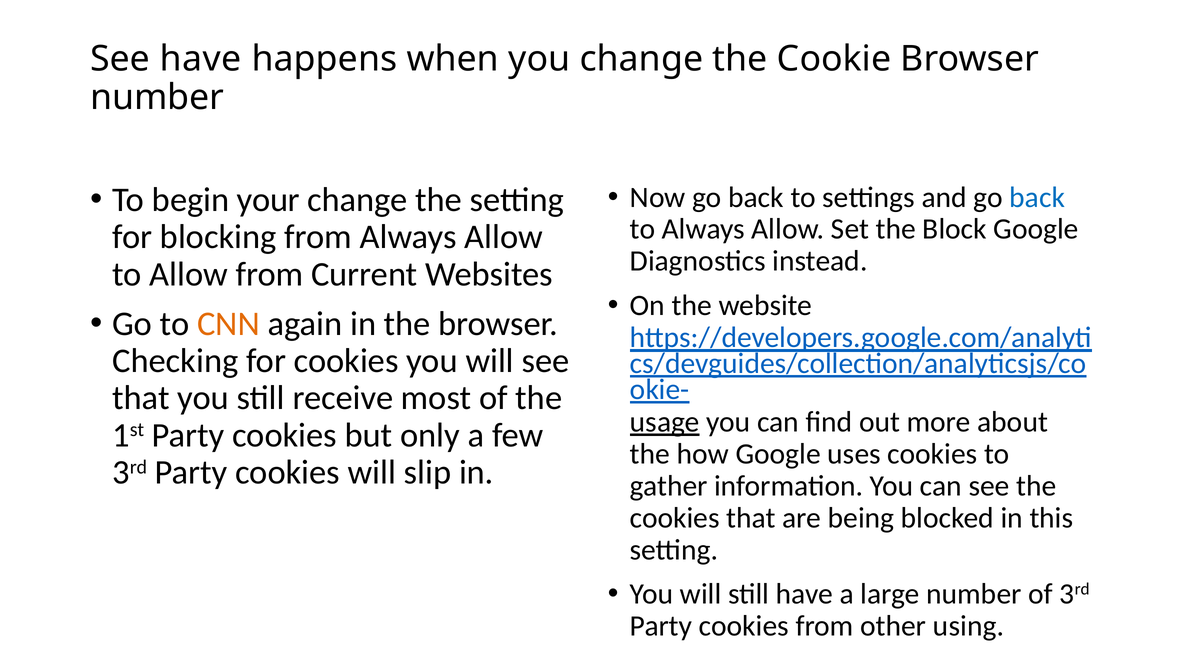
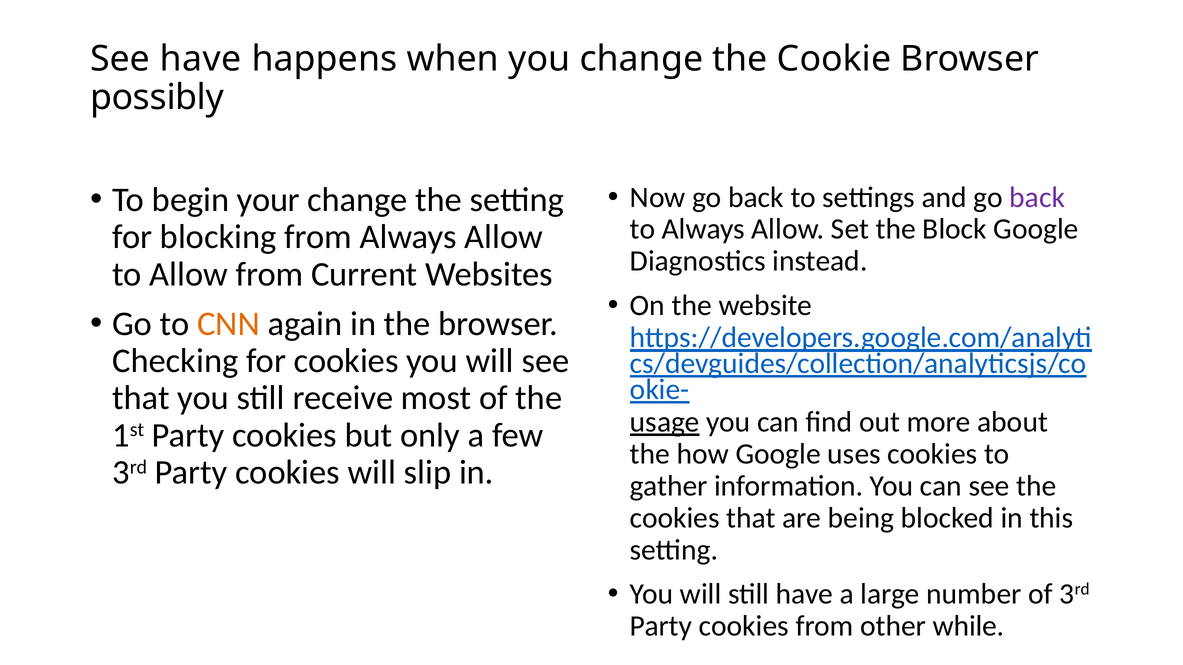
number at (157, 98): number -> possibly
back at (1037, 197) colour: blue -> purple
using: using -> while
